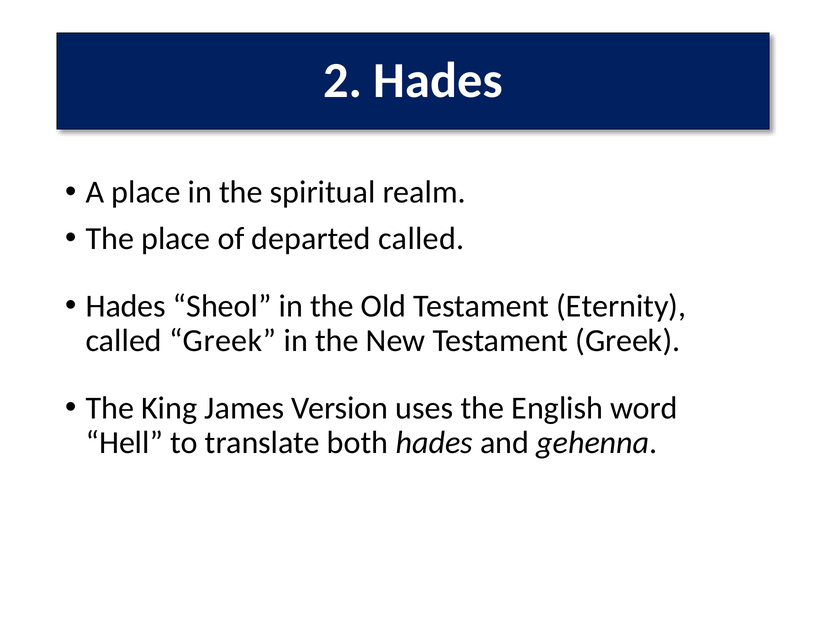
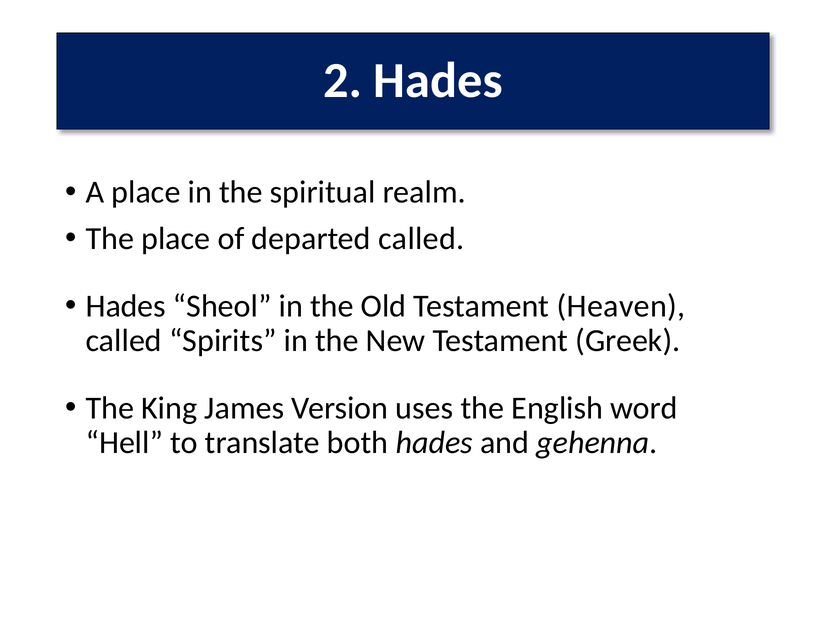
Eternity: Eternity -> Heaven
called Greek: Greek -> Spirits
